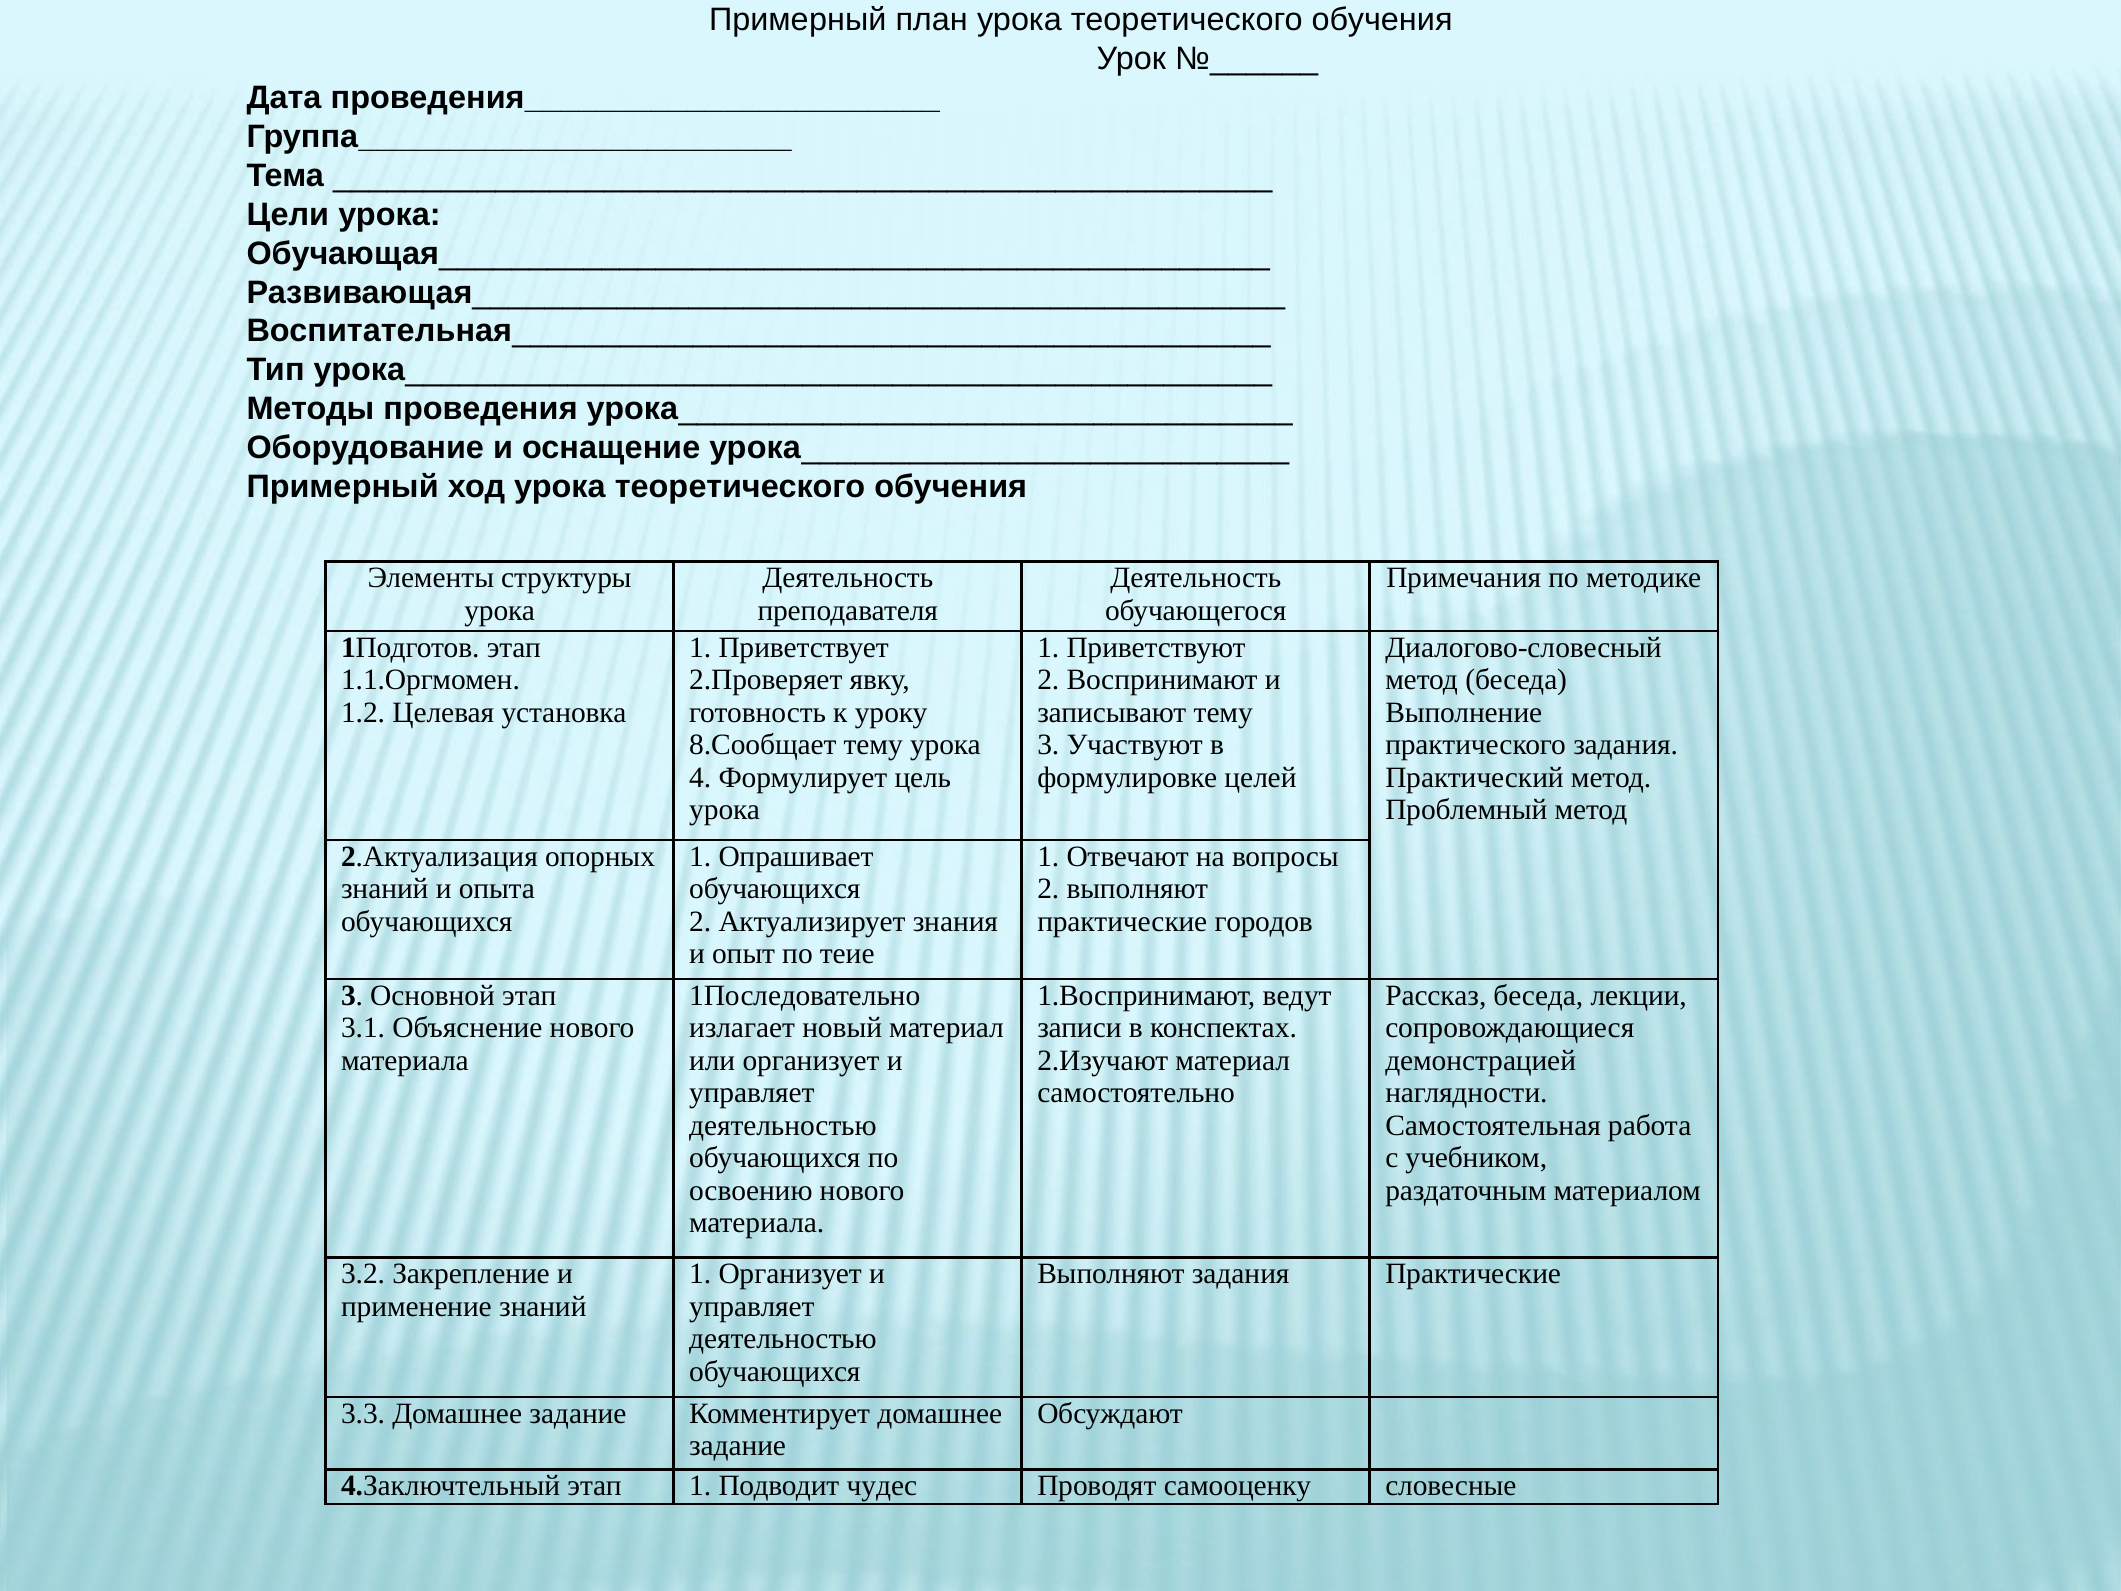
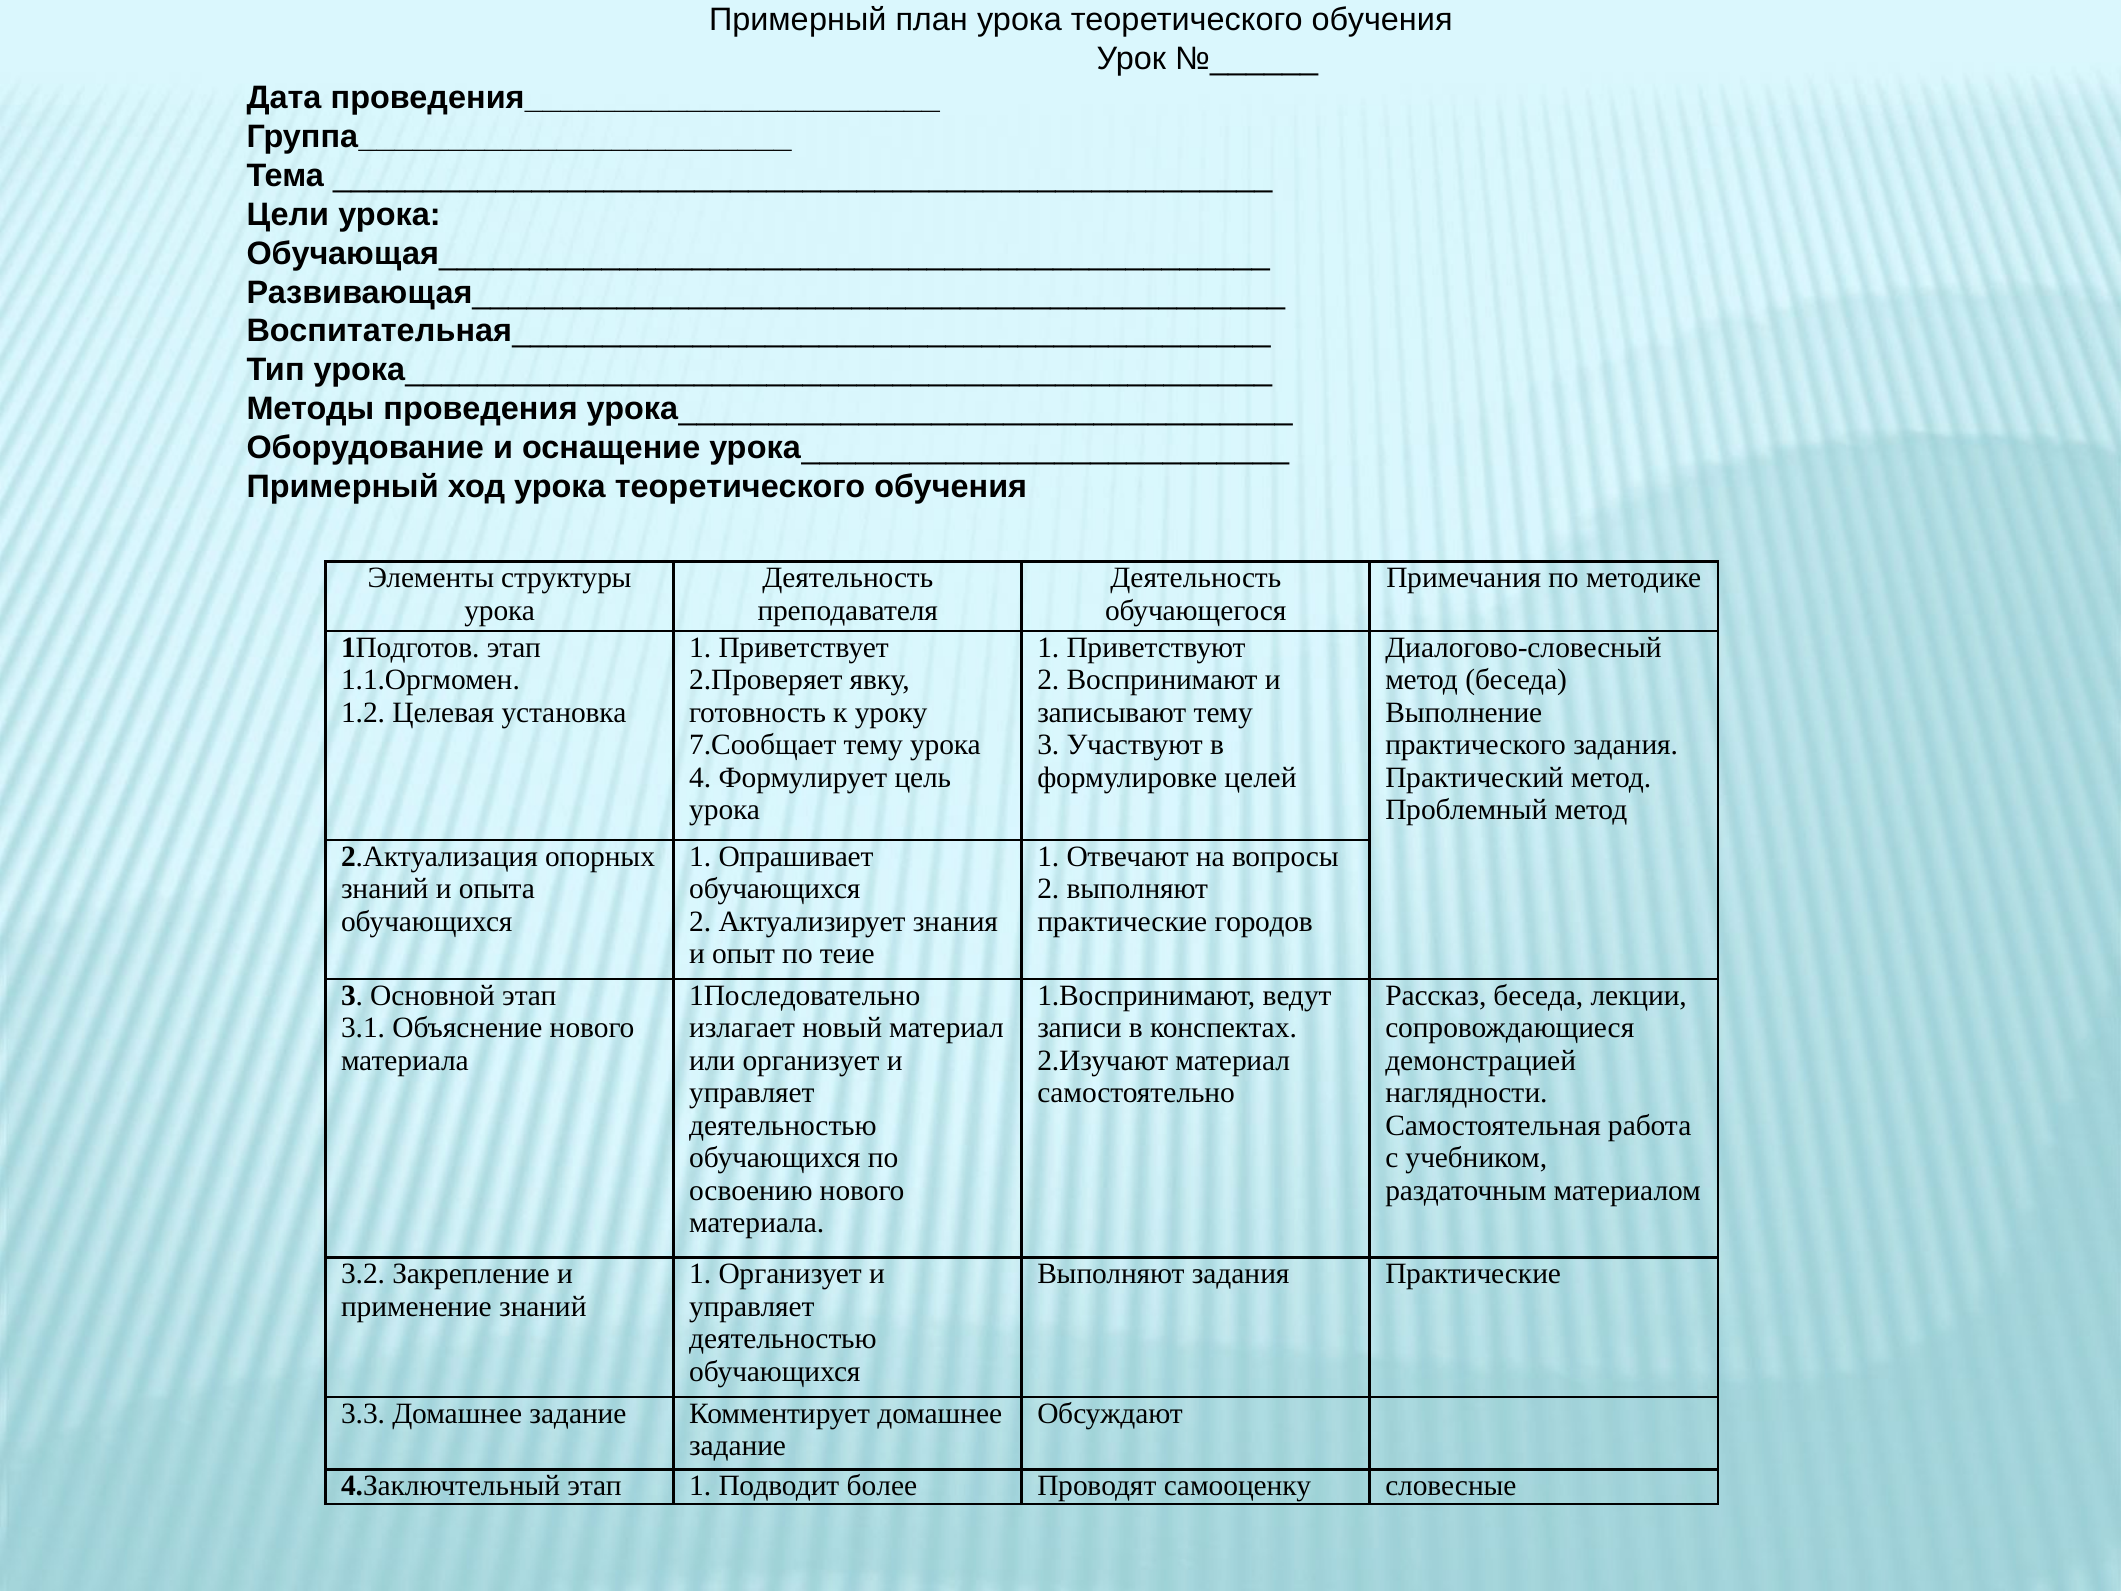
8.Сообщает: 8.Сообщает -> 7.Сообщает
чудес: чудес -> более
